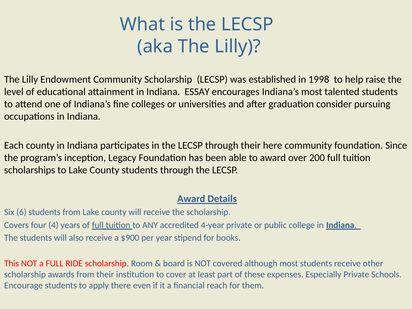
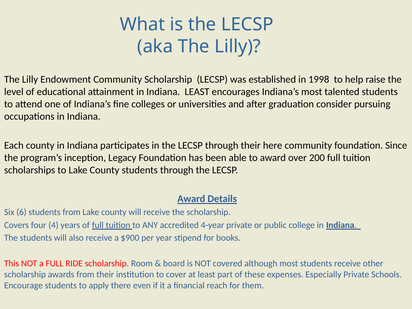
Indiana ESSAY: ESSAY -> LEAST
